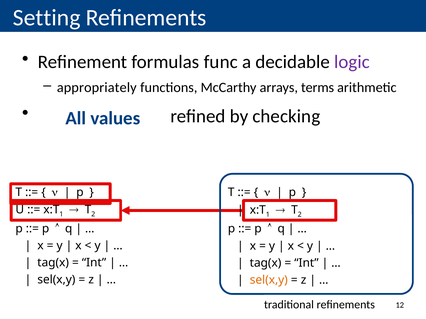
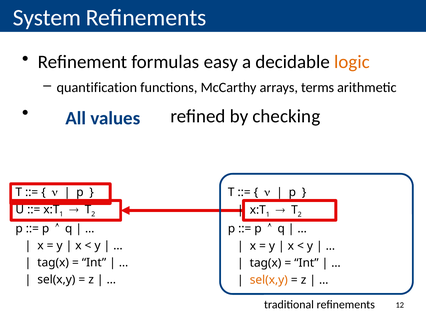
Setting: Setting -> System
func: func -> easy
logic colour: purple -> orange
appropriately: appropriately -> quantification
